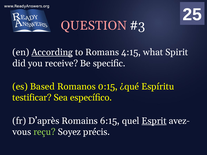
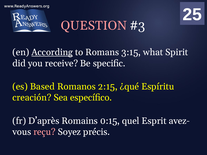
4:15: 4:15 -> 3:15
0:15: 0:15 -> 2:15
testificar: testificar -> creación
6:15: 6:15 -> 0:15
Esprit underline: present -> none
reçu colour: light green -> pink
